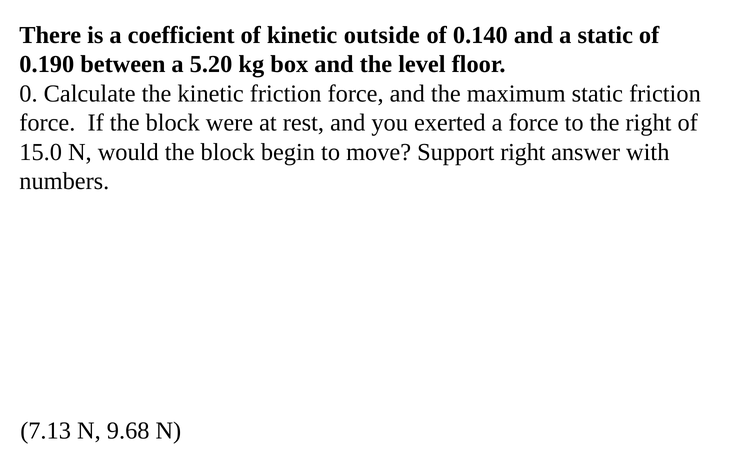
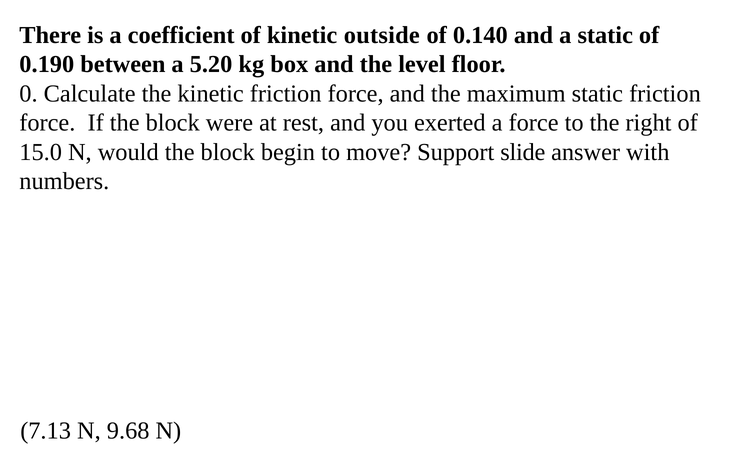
Support right: right -> slide
